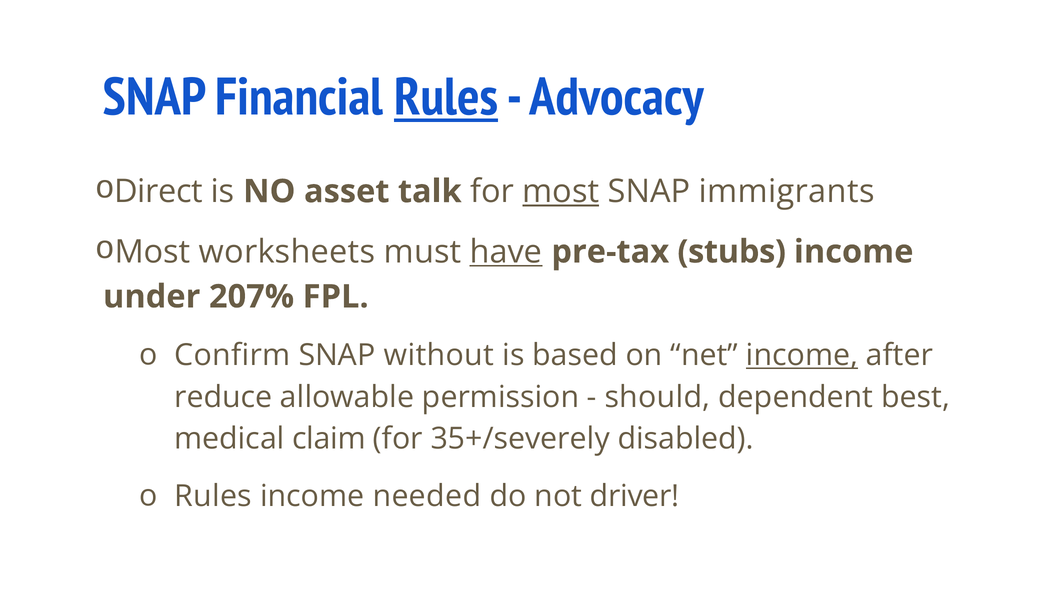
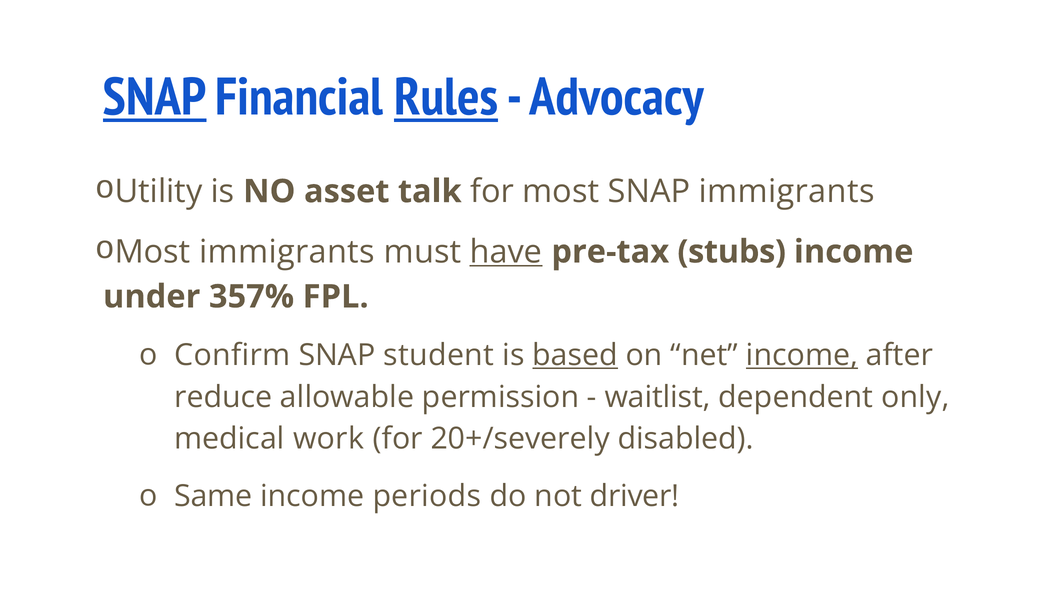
SNAP at (155, 98) underline: none -> present
Direct: Direct -> Utility
most at (561, 191) underline: present -> none
Most worksheets: worksheets -> immigrants
207%: 207% -> 357%
without: without -> student
based underline: none -> present
should: should -> waitlist
best: best -> only
claim: claim -> work
35+/severely: 35+/severely -> 20+/severely
Rules at (213, 496): Rules -> Same
needed: needed -> periods
